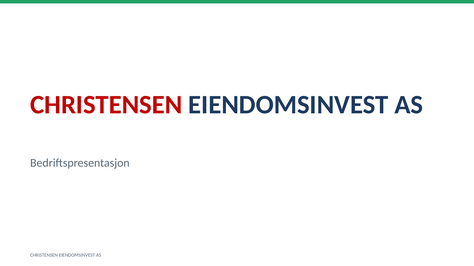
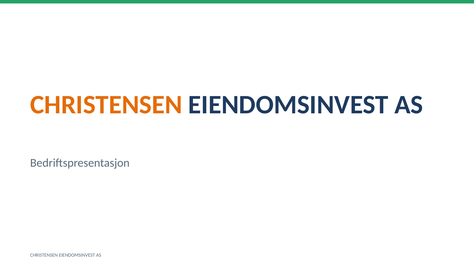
CHRISTENSEN at (106, 105) colour: red -> orange
